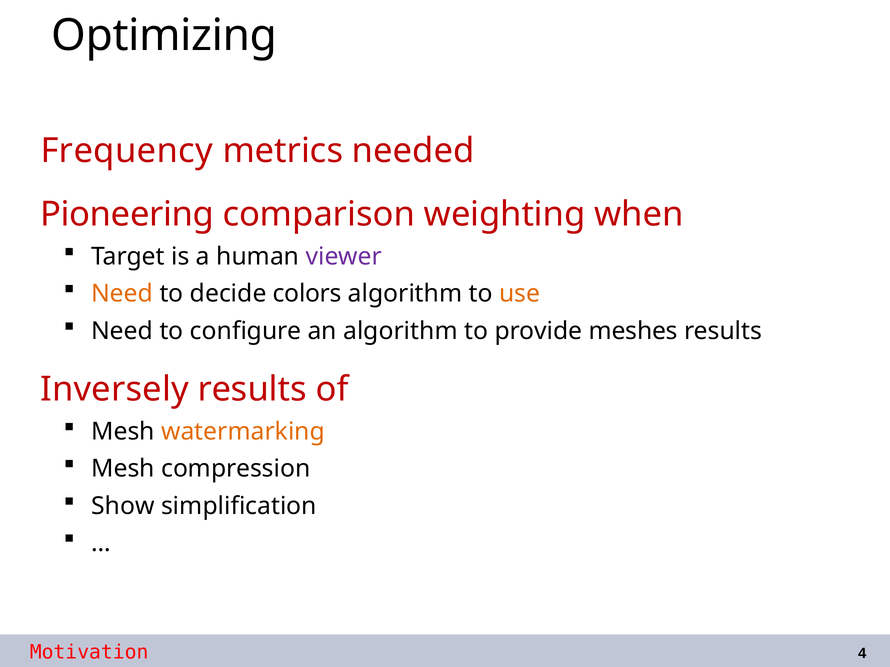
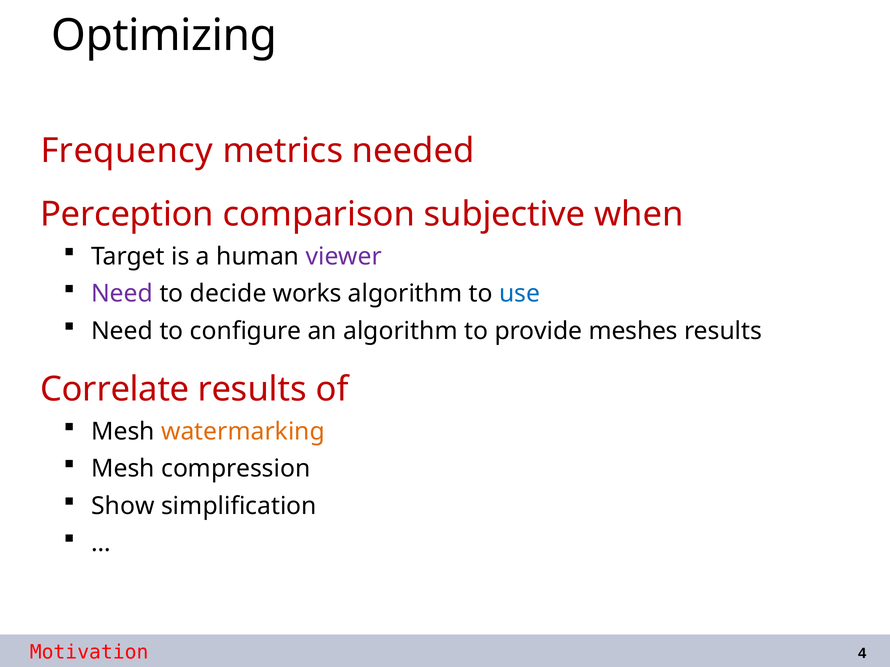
Pioneering: Pioneering -> Perception
weighting: weighting -> subjective
Need at (122, 294) colour: orange -> purple
colors: colors -> works
use colour: orange -> blue
Inversely: Inversely -> Correlate
